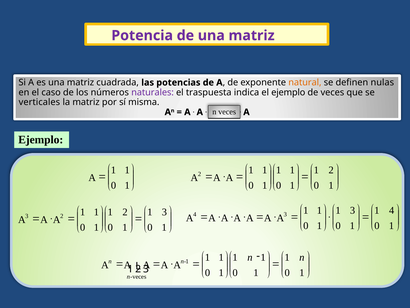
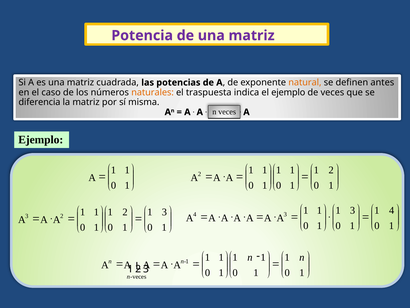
nulas: nulas -> antes
naturales colour: purple -> orange
verticales: verticales -> diferencia
